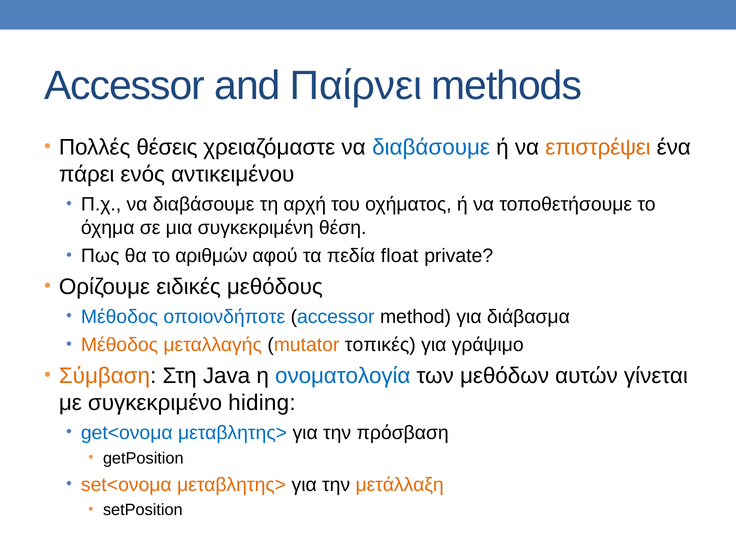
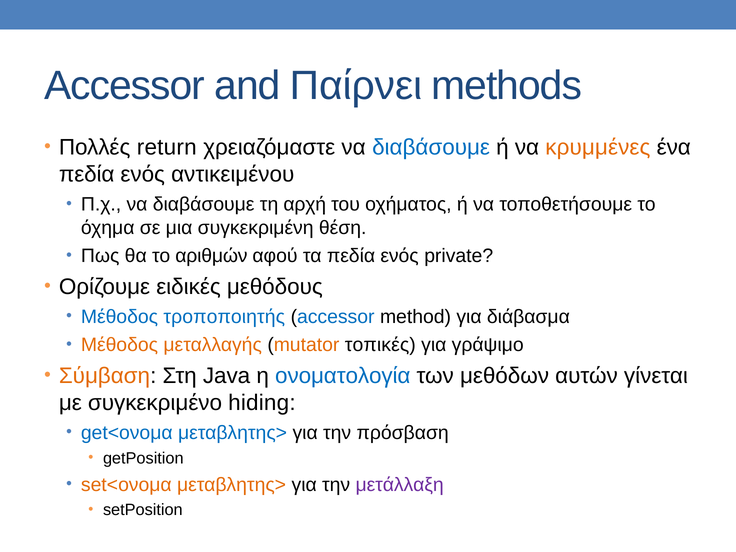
θέσεις: θέσεις -> return
επιστρέψει: επιστρέψει -> κρυμμένες
πάρει at (87, 175): πάρει -> πεδία
τα πεδία float: float -> ενός
οποιονδήποτε: οποιονδήποτε -> τροποποιητής
μετάλλαξη colour: orange -> purple
